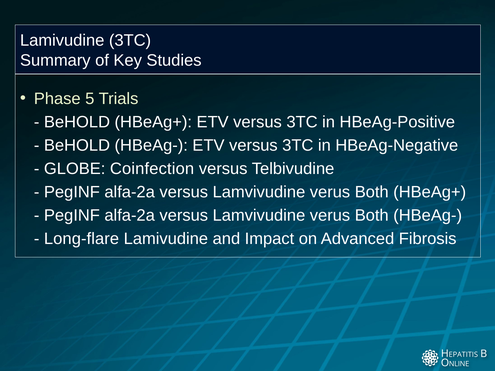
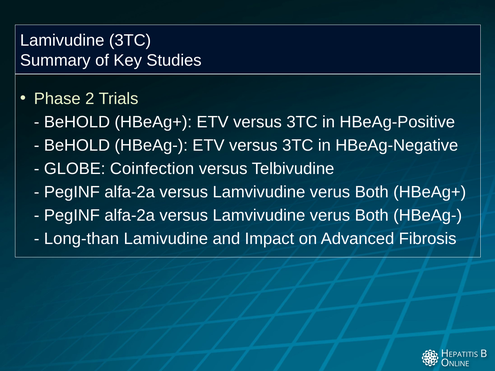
5: 5 -> 2
Long-flare: Long-flare -> Long-than
